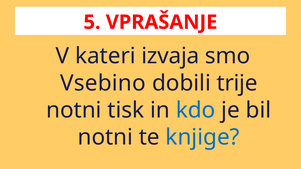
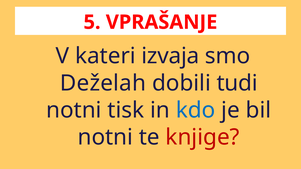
Vsebino: Vsebino -> Deželah
trije: trije -> tudi
knjige colour: blue -> red
